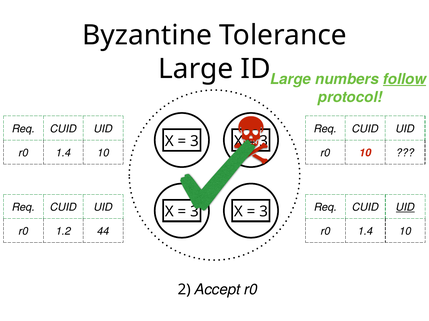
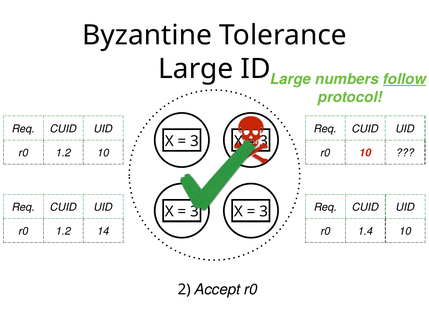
1.4 at (63, 153): 1.4 -> 1.2
UID at (405, 208) underline: present -> none
44: 44 -> 14
